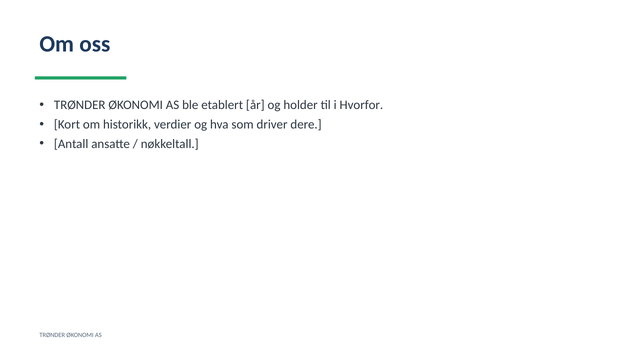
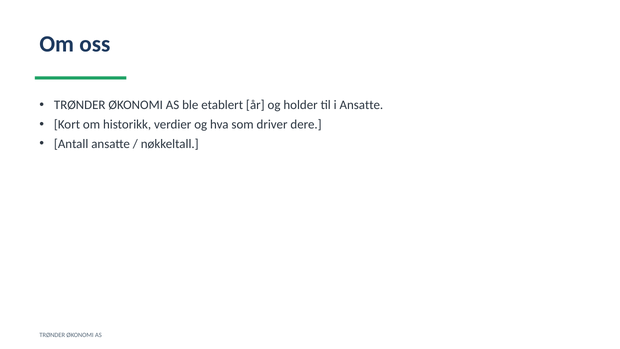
i Hvorfor: Hvorfor -> Ansatte
